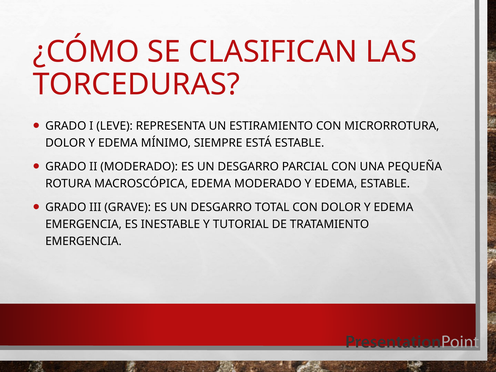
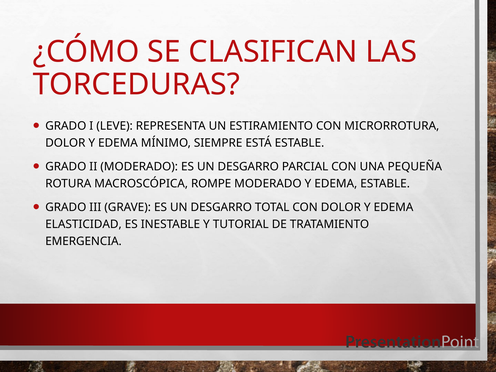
MACROSCÓPICA EDEMA: EDEMA -> ROMPE
EMERGENCIA at (84, 224): EMERGENCIA -> ELASTICIDAD
